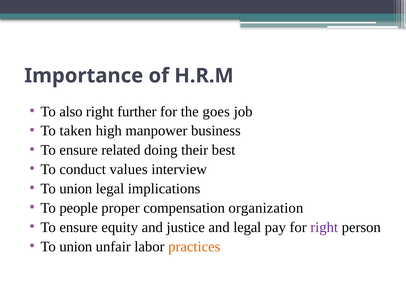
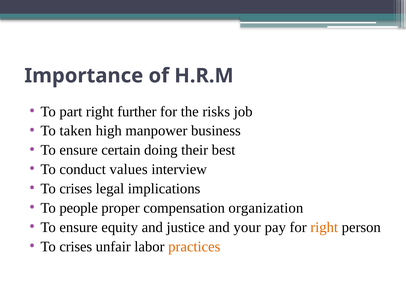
also: also -> part
goes: goes -> risks
related: related -> certain
union at (76, 189): union -> crises
and legal: legal -> your
right at (324, 228) colour: purple -> orange
union at (76, 247): union -> crises
